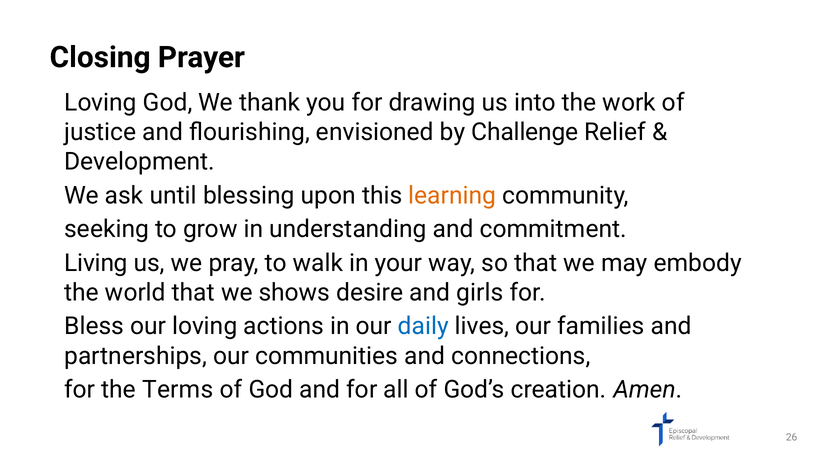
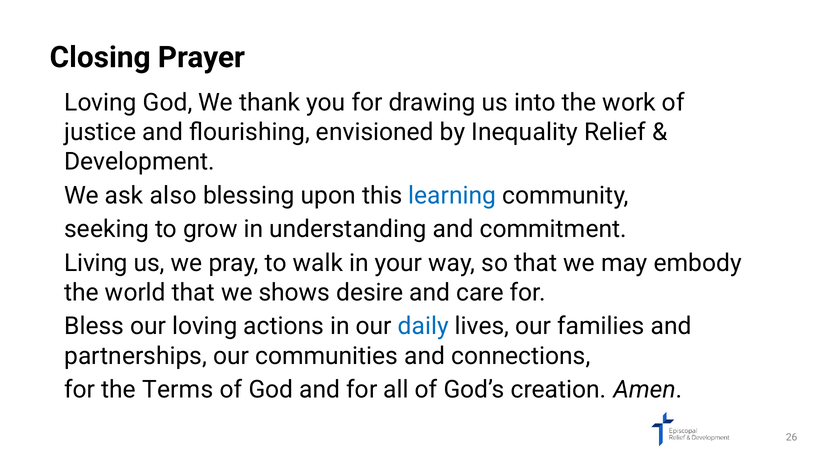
Challenge: Challenge -> Inequality
until: until -> also
learning colour: orange -> blue
girls: girls -> care
